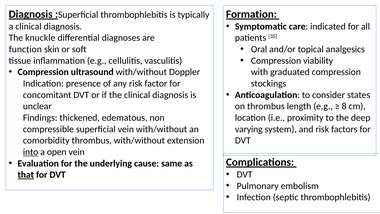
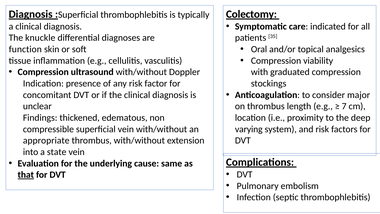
Formation: Formation -> Colectomy
states: states -> major
8: 8 -> 7
comorbidity: comorbidity -> appropriate
into underline: present -> none
open: open -> state
